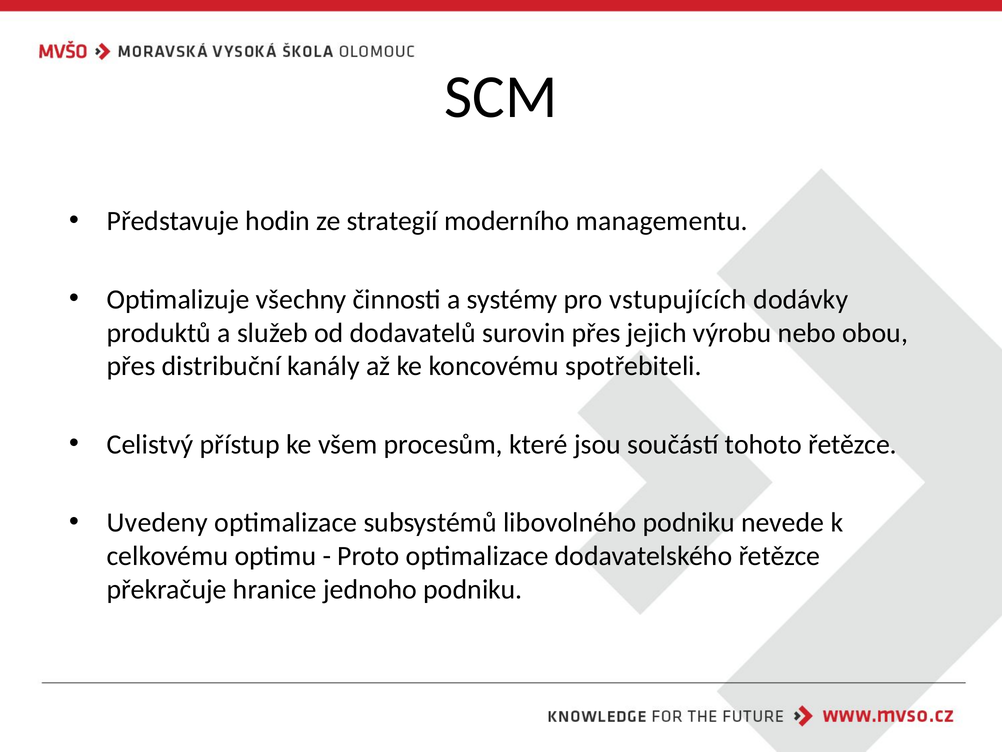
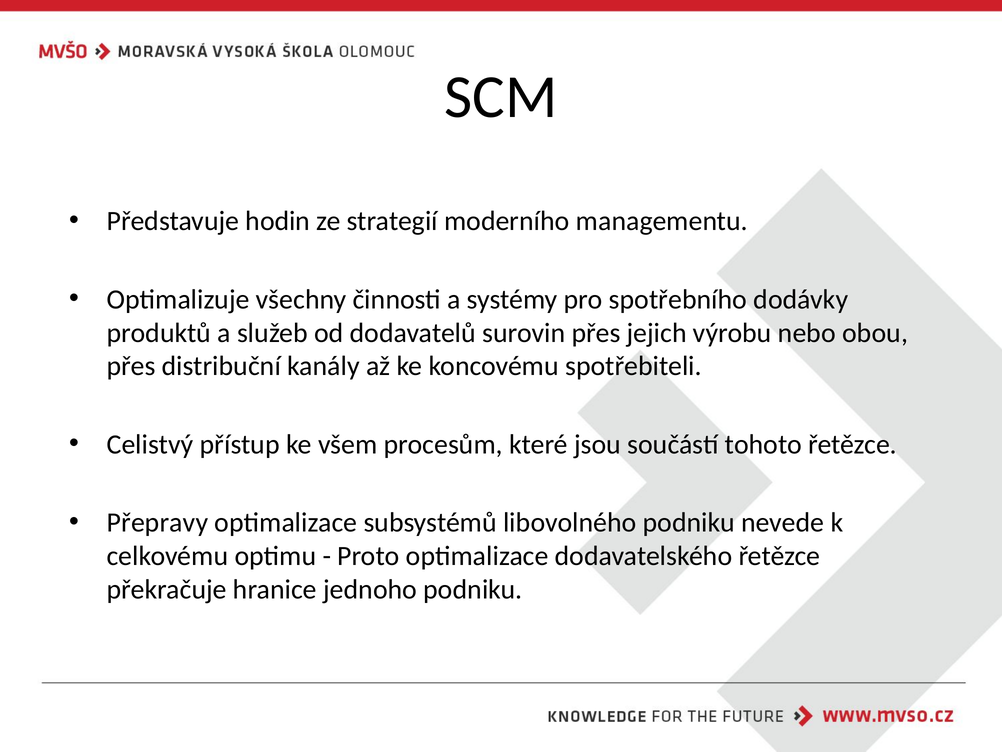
vstupujících: vstupujících -> spotřebního
Uvedeny: Uvedeny -> Přepravy
